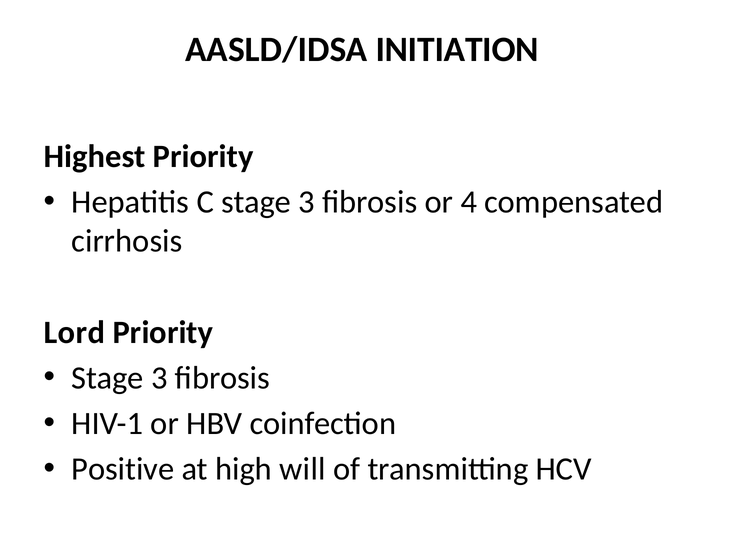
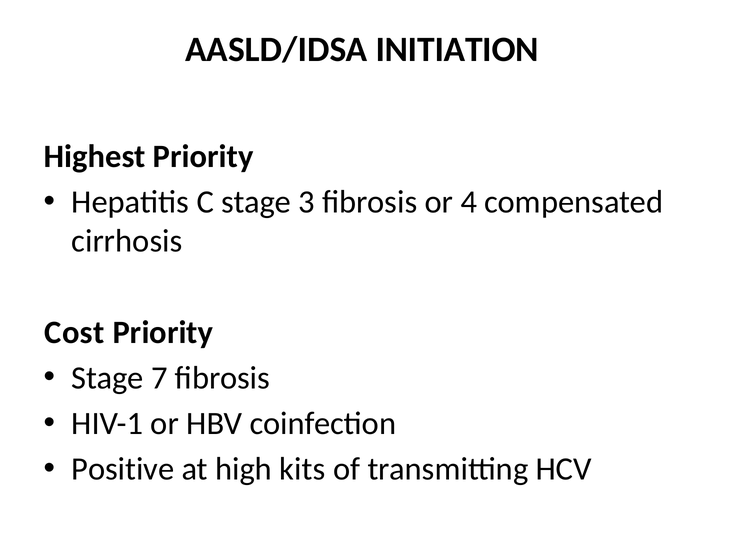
Lord: Lord -> Cost
3 at (159, 378): 3 -> 7
will: will -> kits
